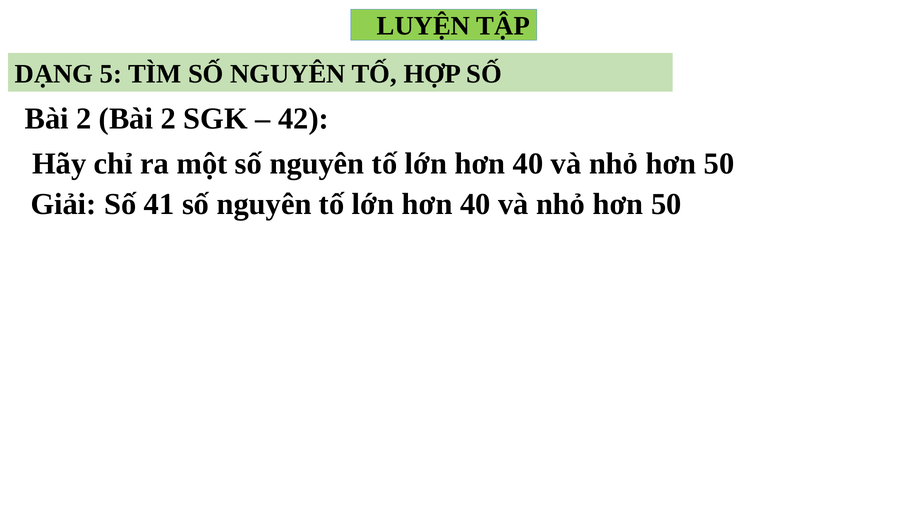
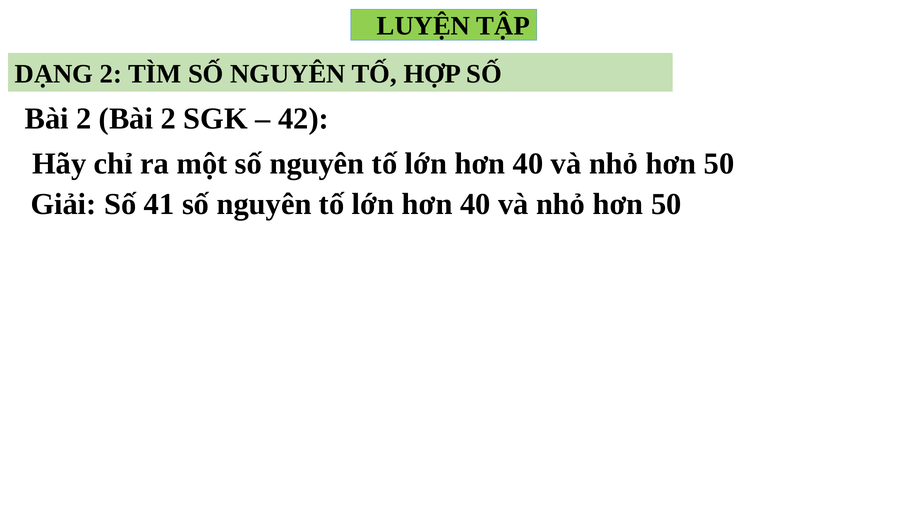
DẠNG 5: 5 -> 2
